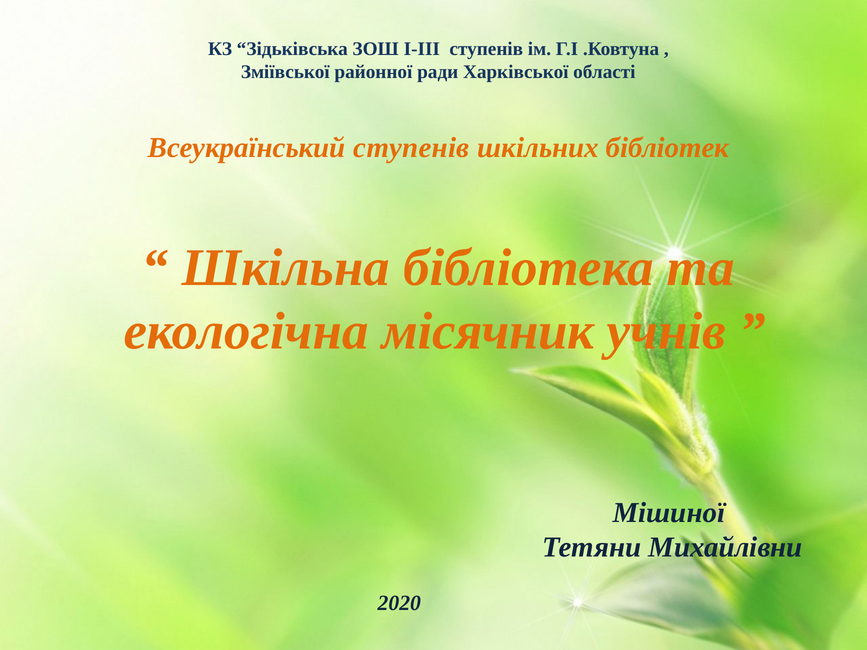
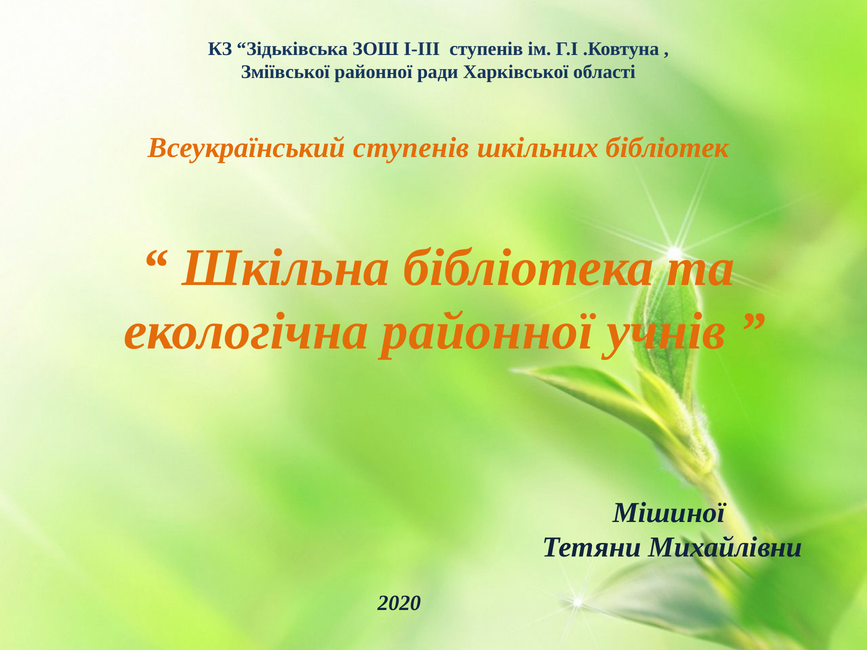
екологічна місячник: місячник -> районної
